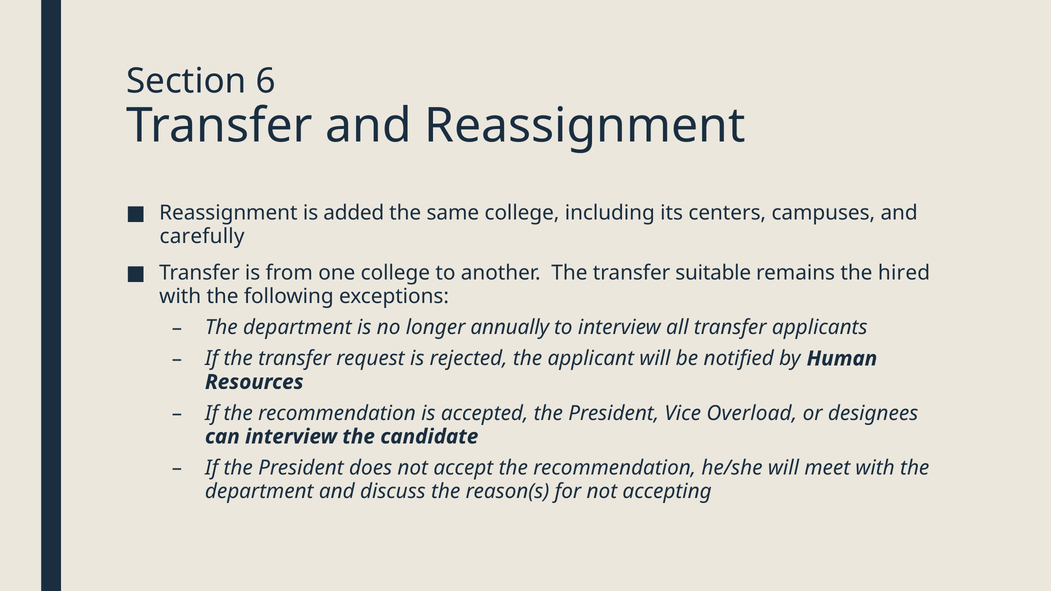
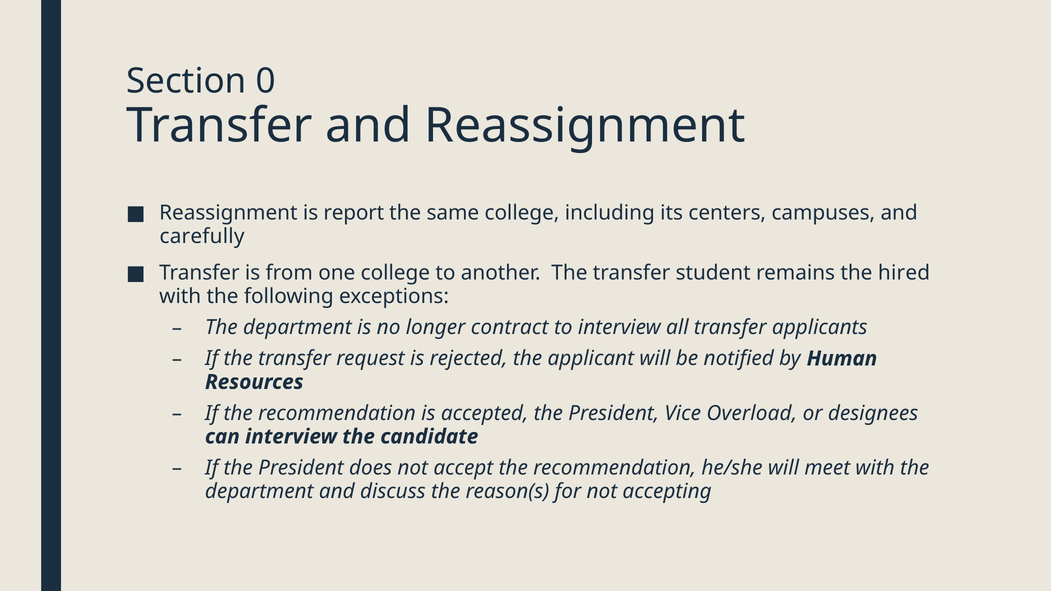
6: 6 -> 0
added: added -> report
suitable: suitable -> student
annually: annually -> contract
